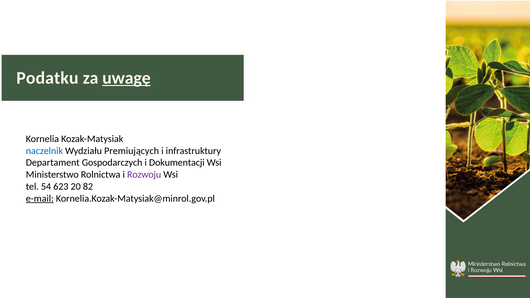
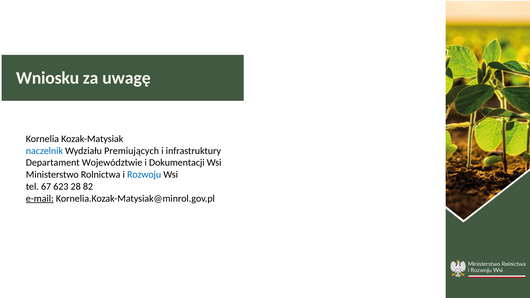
Podatku: Podatku -> Wniosku
uwagę underline: present -> none
Gospodarczych: Gospodarczych -> Województwie
Rozwoju colour: purple -> blue
54: 54 -> 67
20: 20 -> 28
